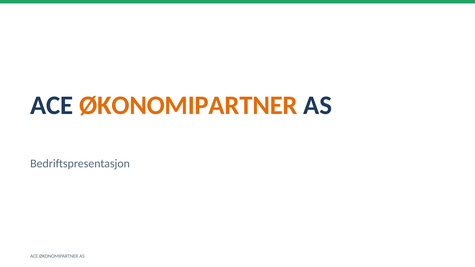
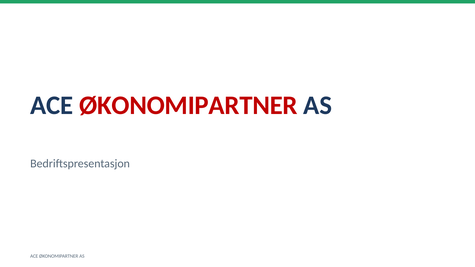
ØKONOMIPARTNER at (188, 105) colour: orange -> red
